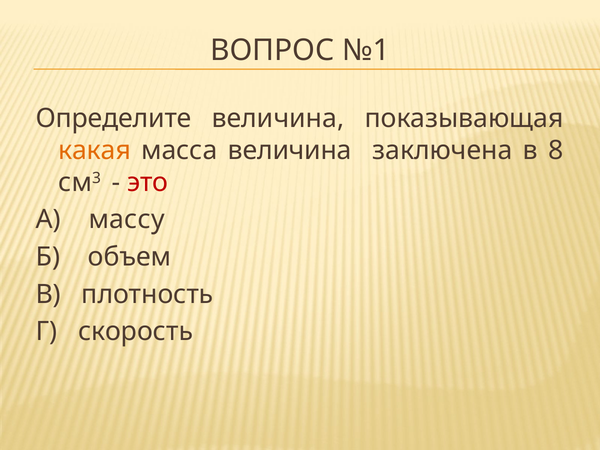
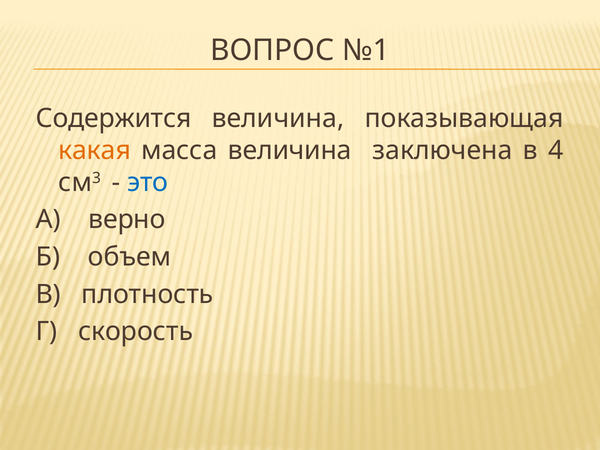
Определите: Определите -> Содержится
8: 8 -> 4
это colour: red -> blue
массу: массу -> верно
